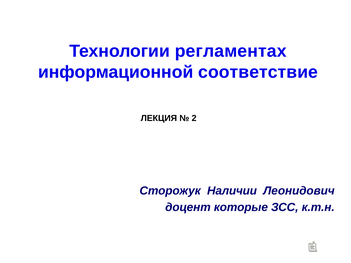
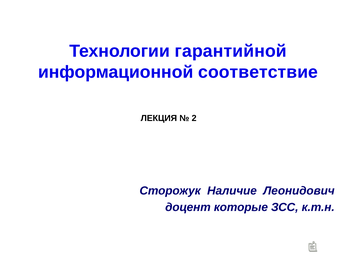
регламентах: регламентах -> гарантийной
Наличии: Наличии -> Наличие
